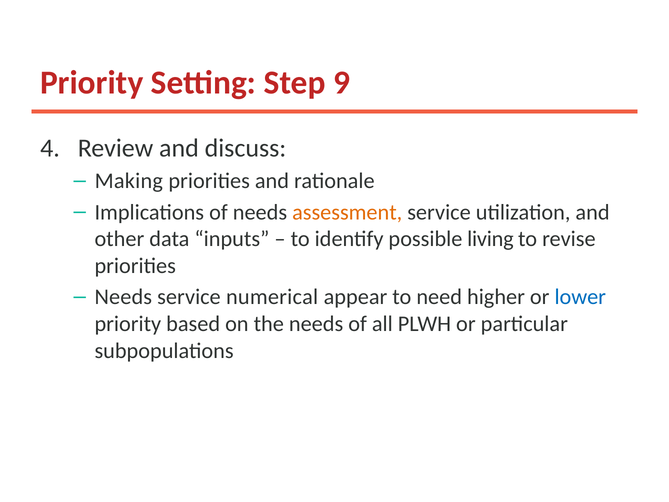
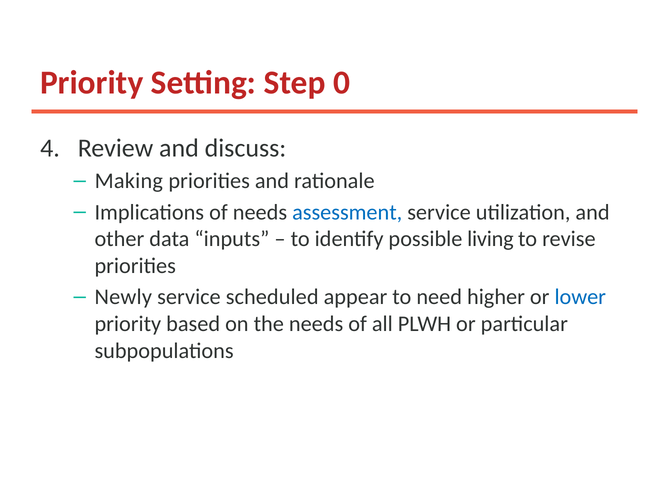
9: 9 -> 0
assessment colour: orange -> blue
Needs at (123, 297): Needs -> Newly
numerical: numerical -> scheduled
